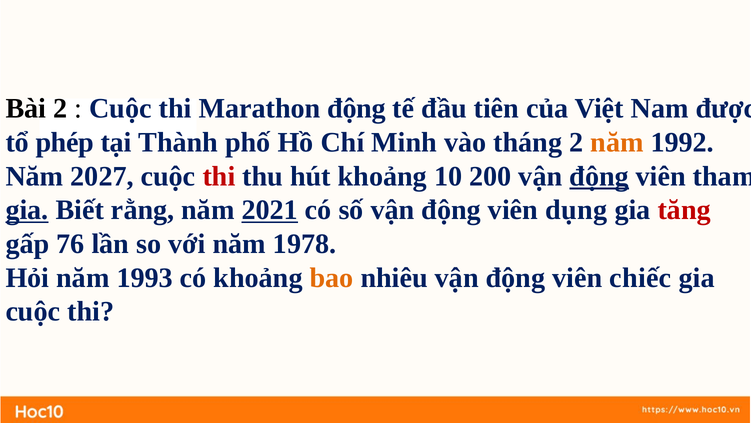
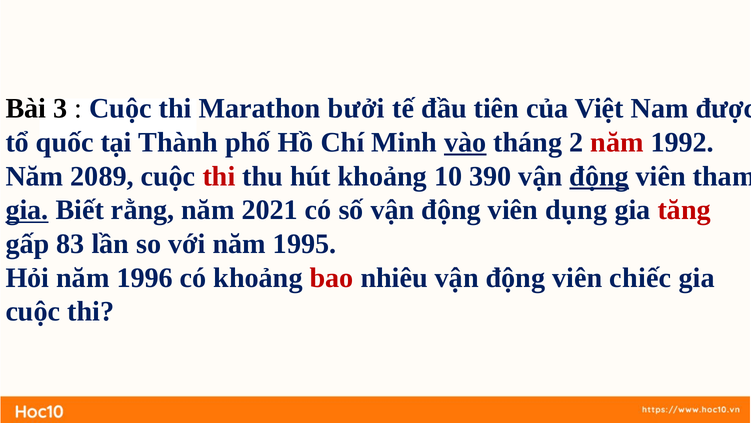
Bài 2: 2 -> 3
Marathon động: động -> bưởi
phép: phép -> quốc
vào underline: none -> present
năm at (617, 142) colour: orange -> red
2027: 2027 -> 2089
200: 200 -> 390
2021 underline: present -> none
76: 76 -> 83
1978: 1978 -> 1995
1993: 1993 -> 1996
bao colour: orange -> red
